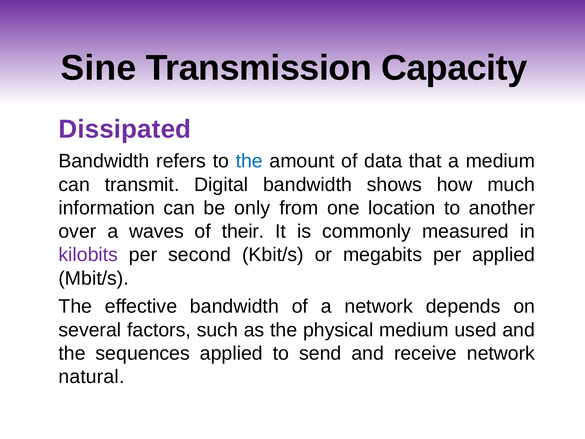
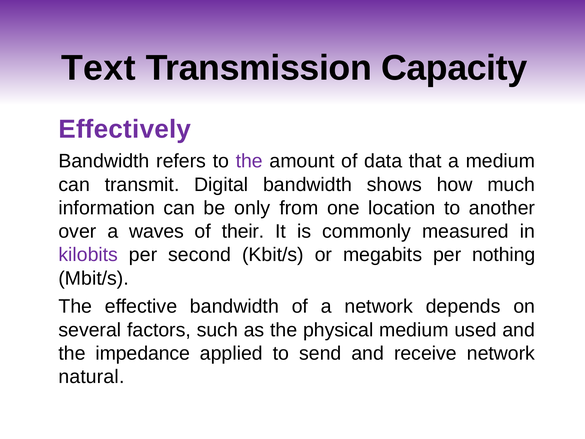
Sine: Sine -> Text
Dissipated: Dissipated -> Effectively
the at (249, 161) colour: blue -> purple
per applied: applied -> nothing
sequences: sequences -> impedance
